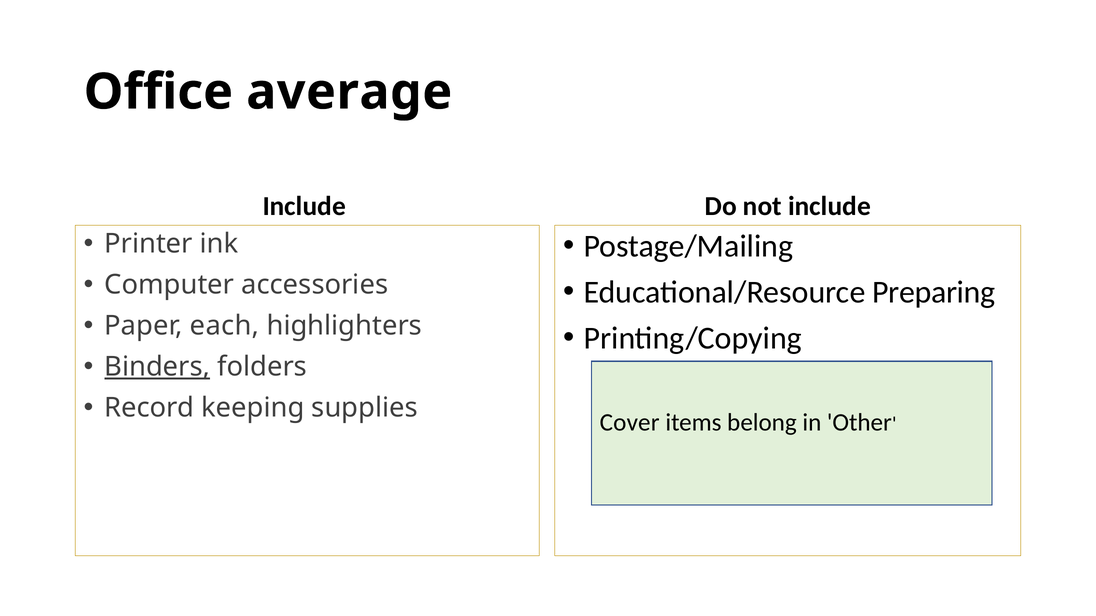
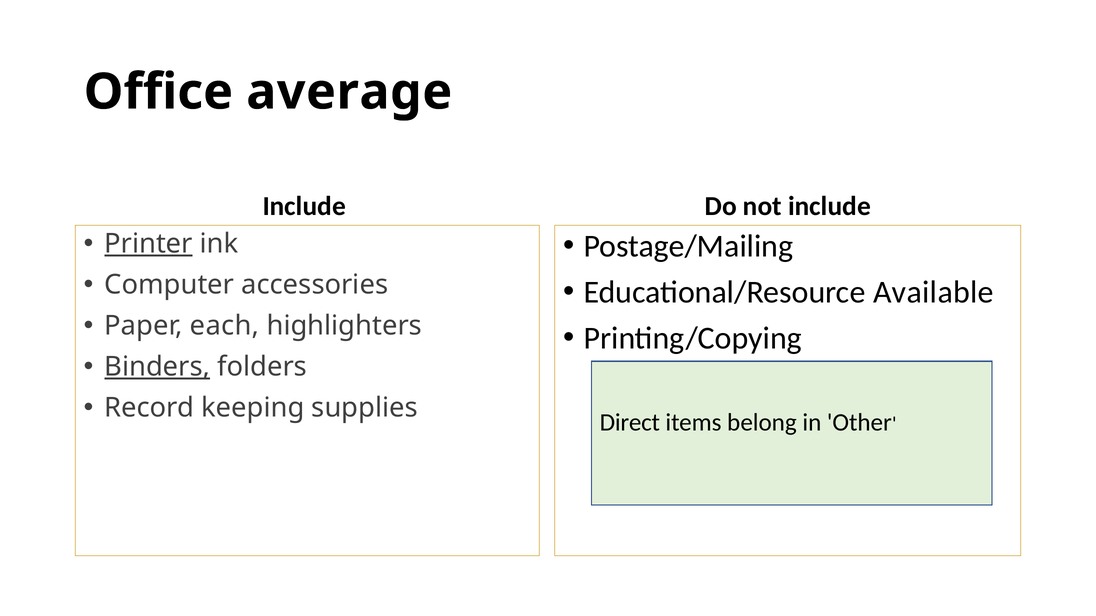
Printer underline: none -> present
Preparing: Preparing -> Available
Cover: Cover -> Direct
